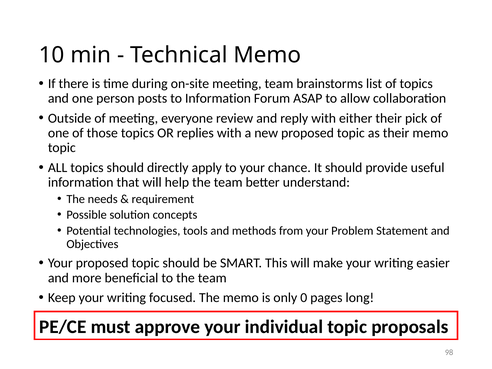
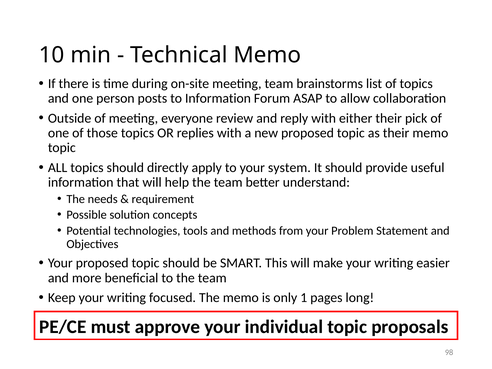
chance: chance -> system
0: 0 -> 1
